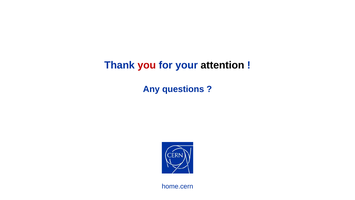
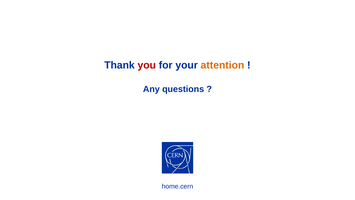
attention colour: black -> orange
